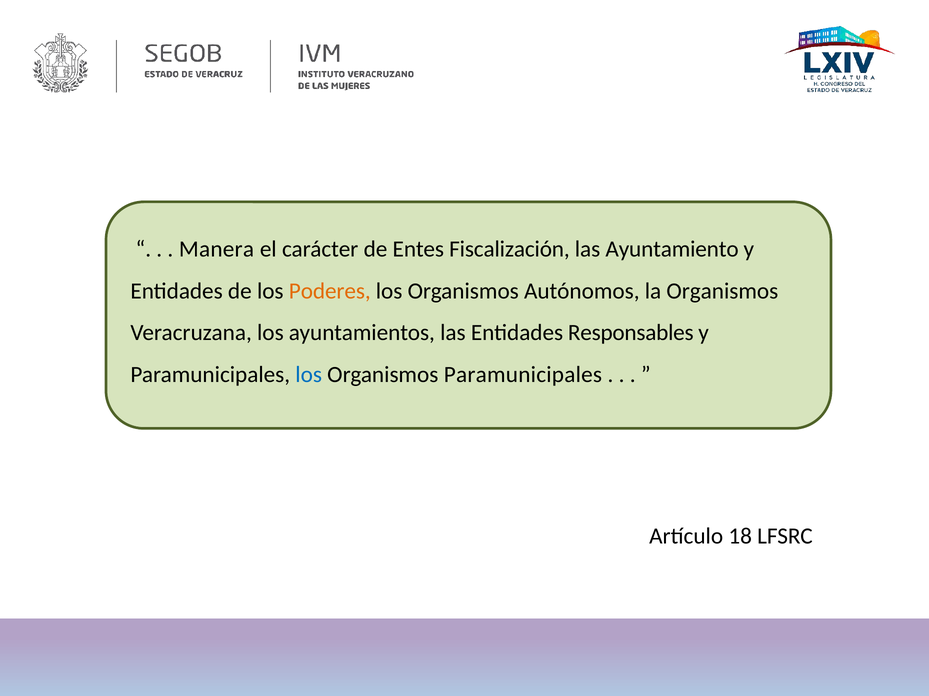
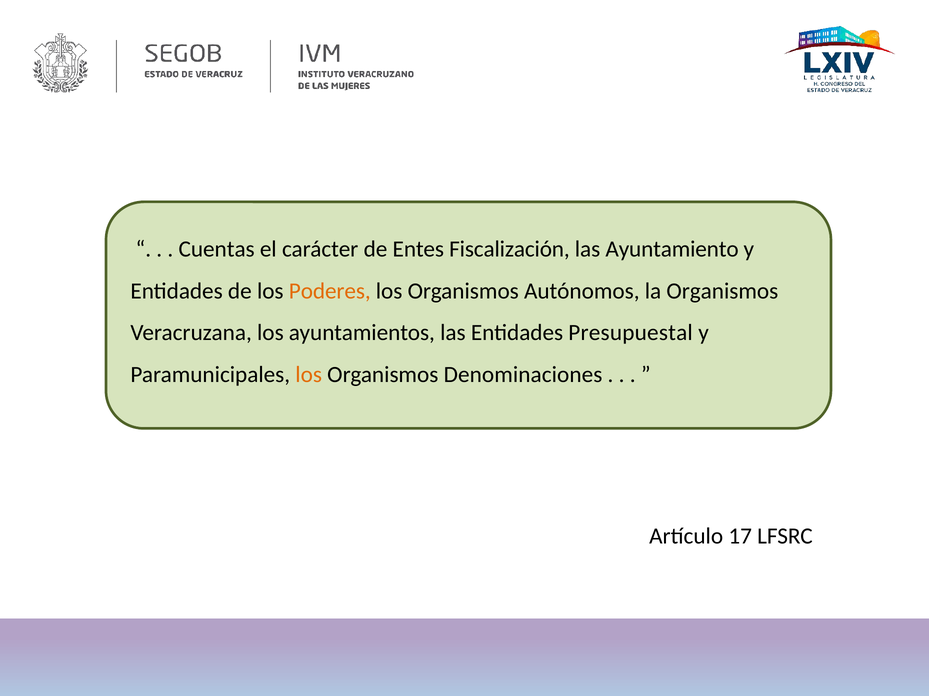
Manera: Manera -> Cuentas
Responsables: Responsables -> Presupuestal
los at (309, 375) colour: blue -> orange
Organismos Paramunicipales: Paramunicipales -> Denominaciones
18: 18 -> 17
